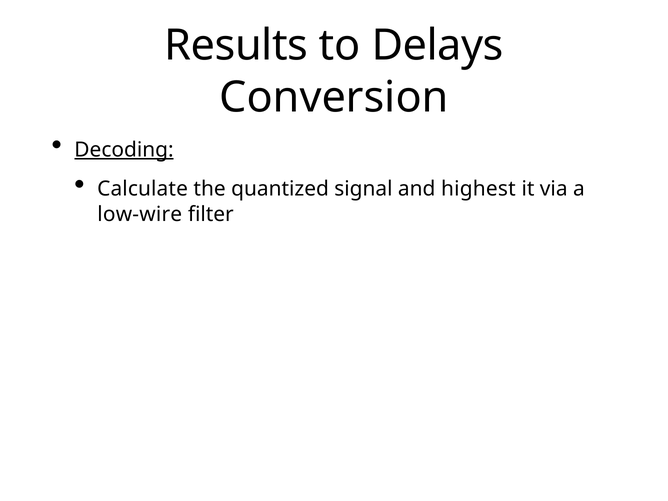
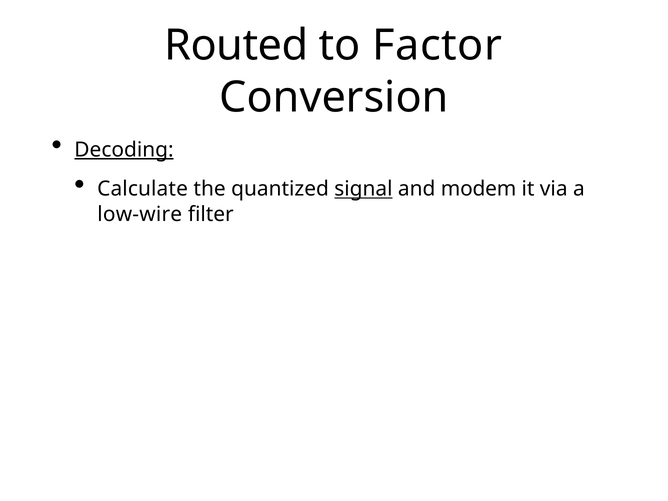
Results: Results -> Routed
Delays: Delays -> Factor
signal underline: none -> present
highest: highest -> modem
